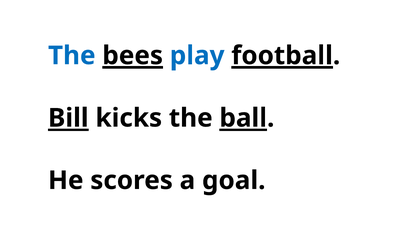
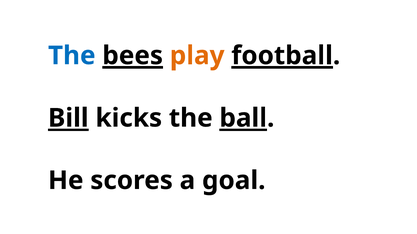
play colour: blue -> orange
